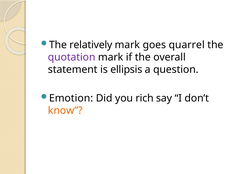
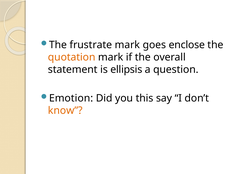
relatively: relatively -> frustrate
quarrel: quarrel -> enclose
quotation colour: purple -> orange
rich: rich -> this
